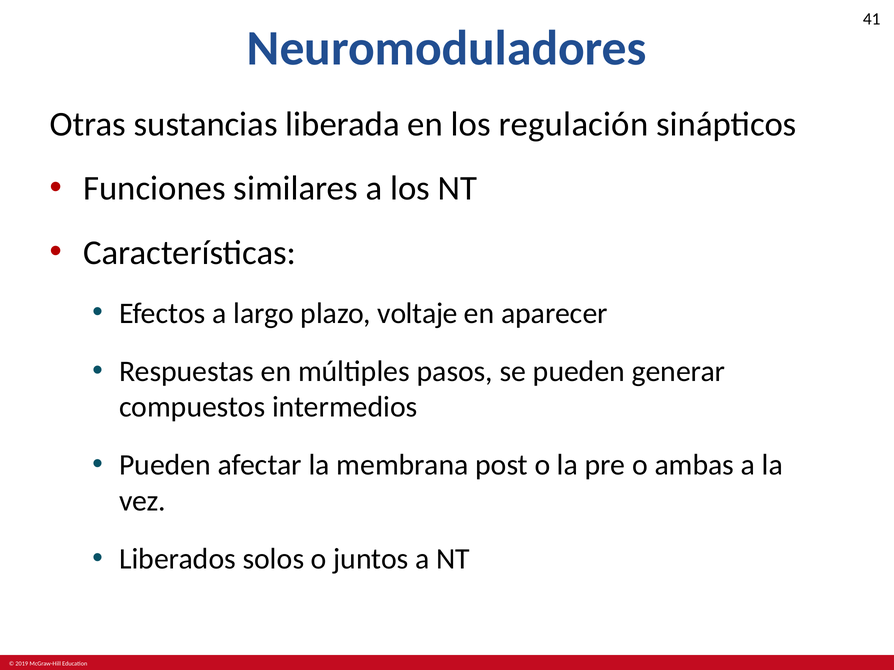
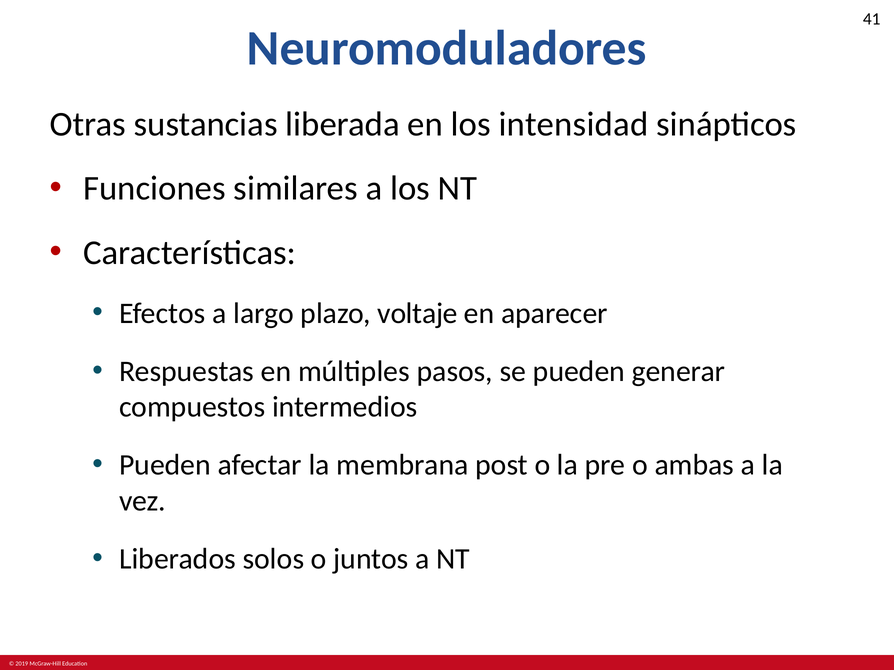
regulación: regulación -> intensidad
